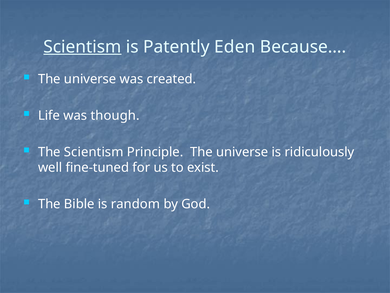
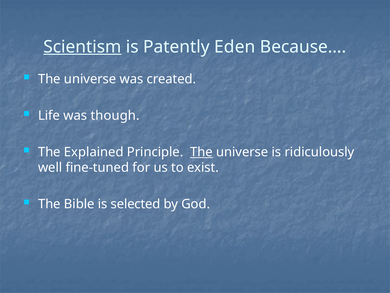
The Scientism: Scientism -> Explained
The at (201, 152) underline: none -> present
random: random -> selected
